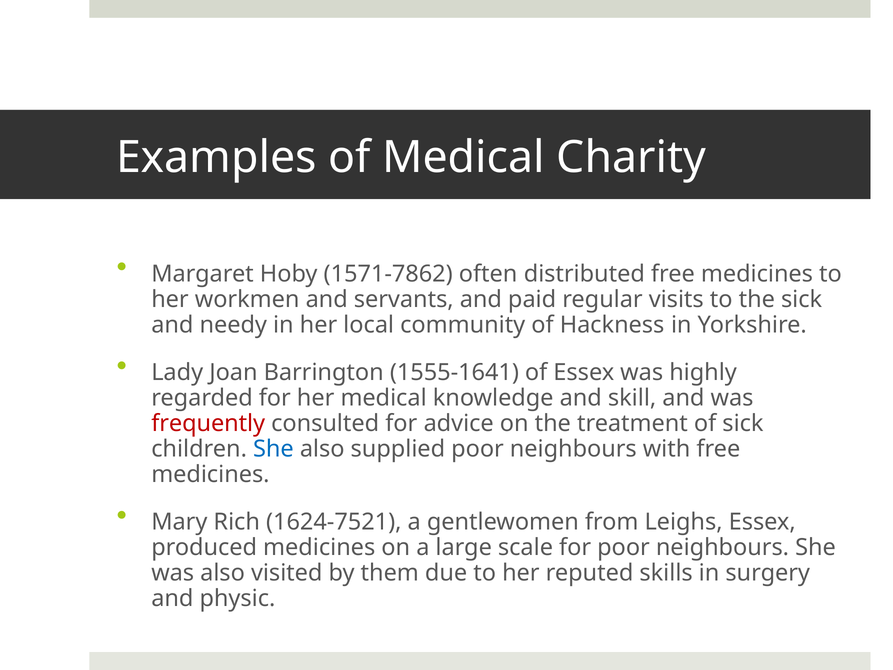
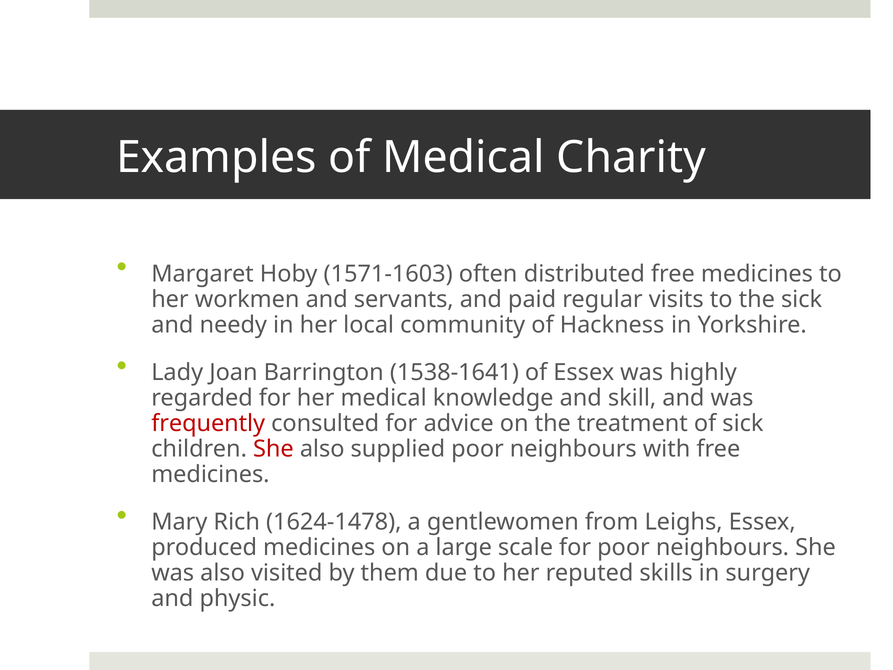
1571-7862: 1571-7862 -> 1571-1603
1555-1641: 1555-1641 -> 1538-1641
She at (273, 449) colour: blue -> red
1624-7521: 1624-7521 -> 1624-1478
